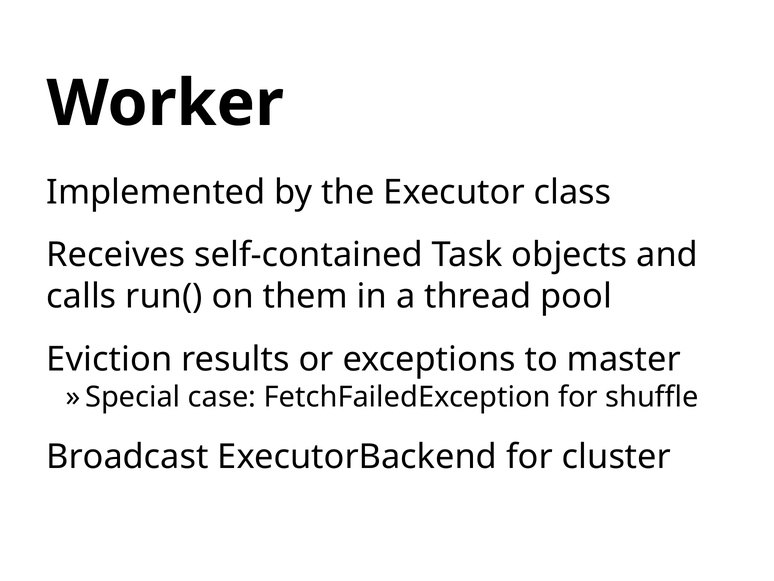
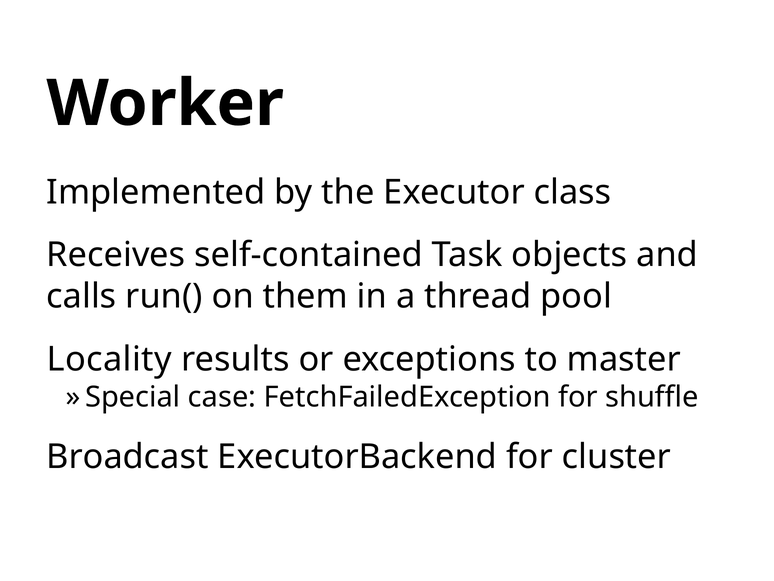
Eviction: Eviction -> Locality
